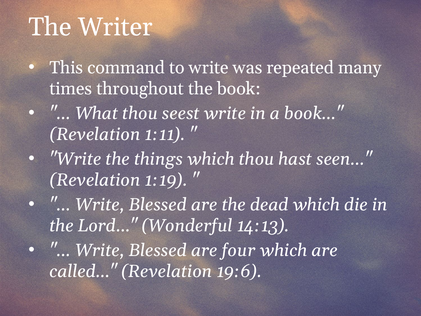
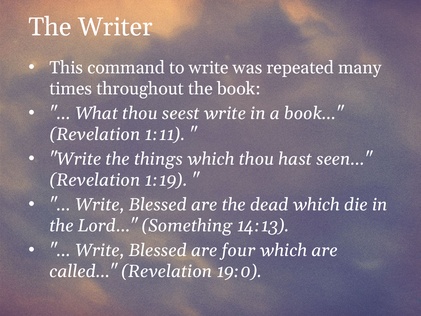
Wonderful: Wonderful -> Something
19:6: 19:6 -> 19:0
